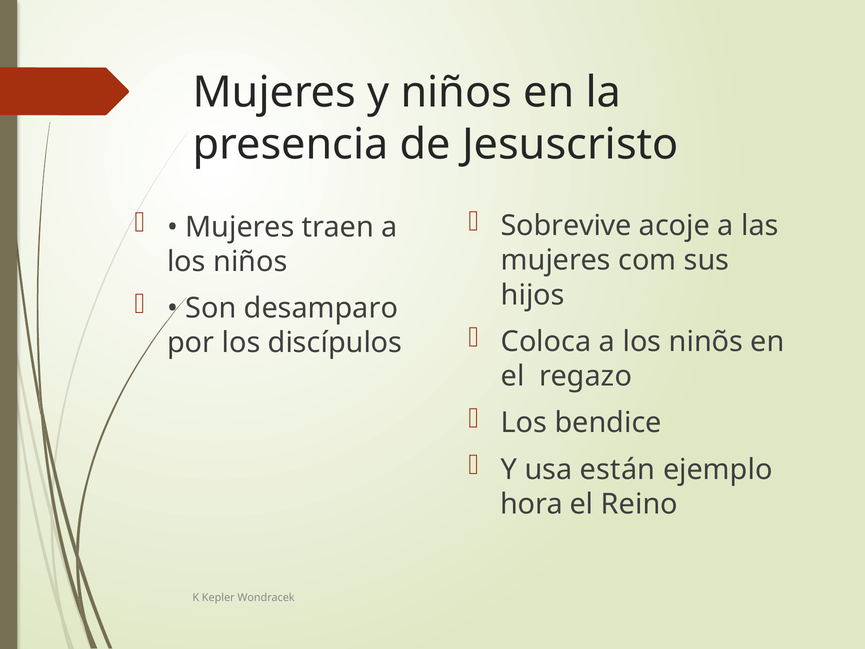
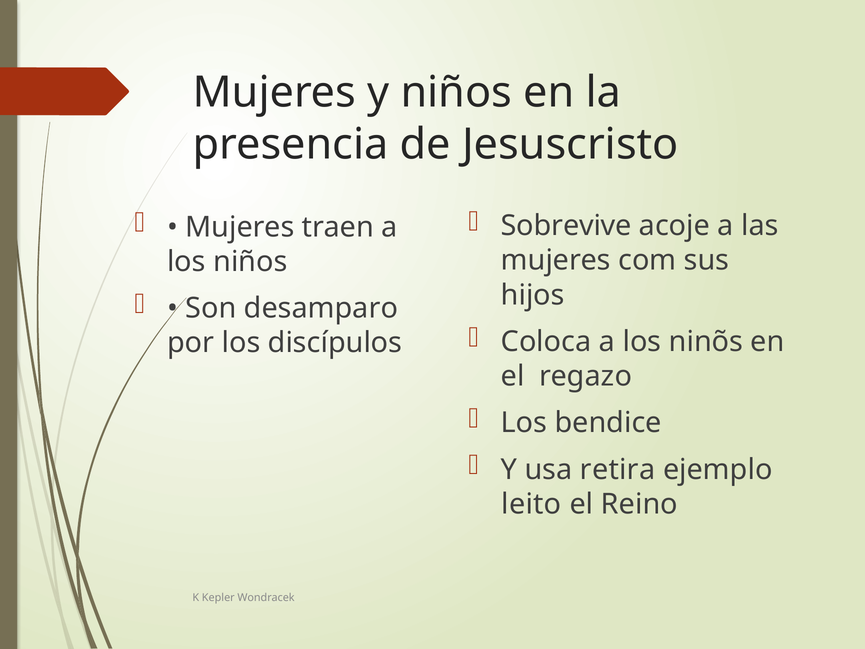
están: están -> retira
hora: hora -> leito
